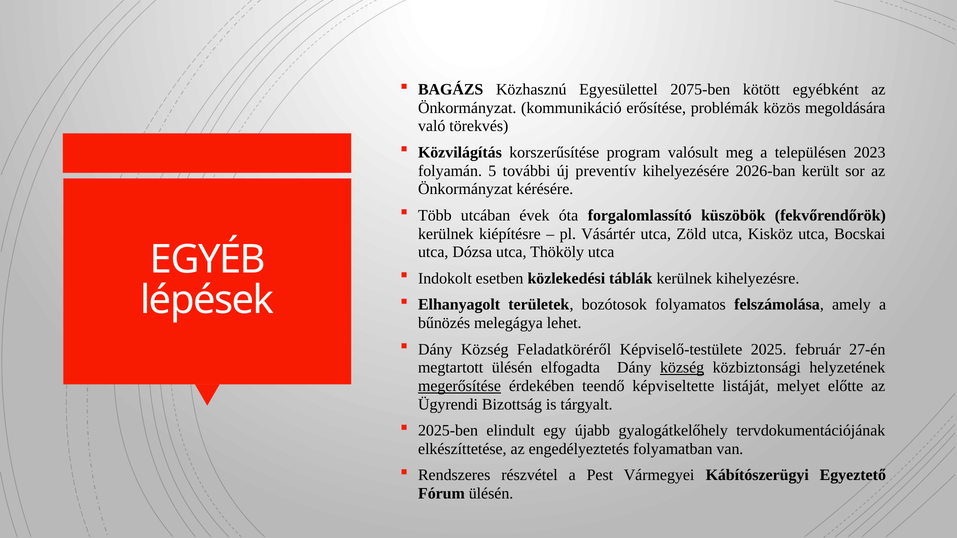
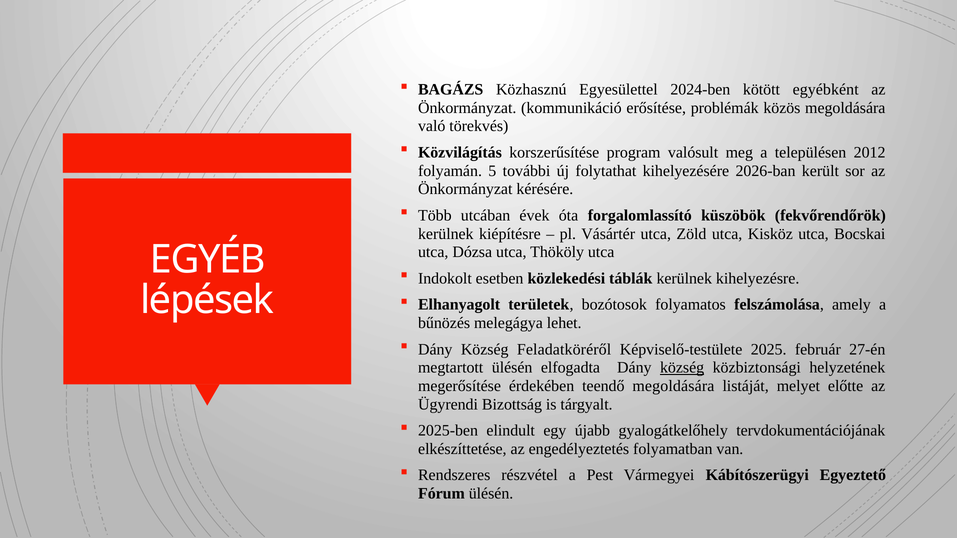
2075-ben: 2075-ben -> 2024-ben
2023: 2023 -> 2012
preventív: preventív -> folytathat
megerősítése underline: present -> none
teendő képviseltette: képviseltette -> megoldására
